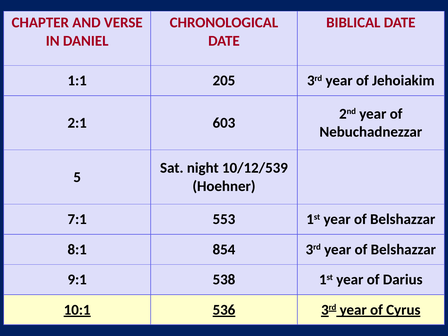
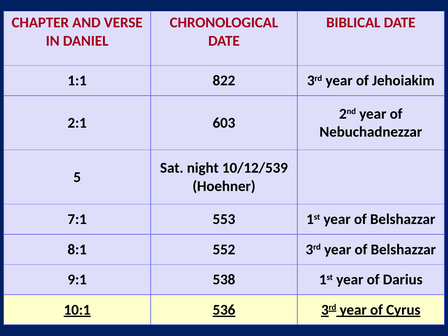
205: 205 -> 822
854: 854 -> 552
